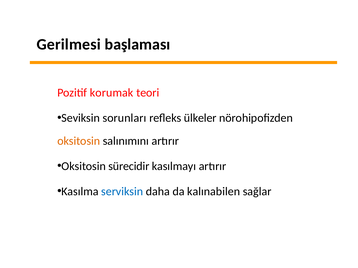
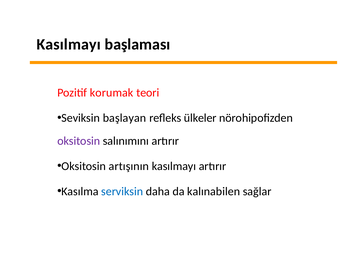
Gerilmesi at (69, 44): Gerilmesi -> Kasılmayı
sorunları: sorunları -> başlayan
oksitosin at (79, 141) colour: orange -> purple
sürecidir: sürecidir -> artışının
